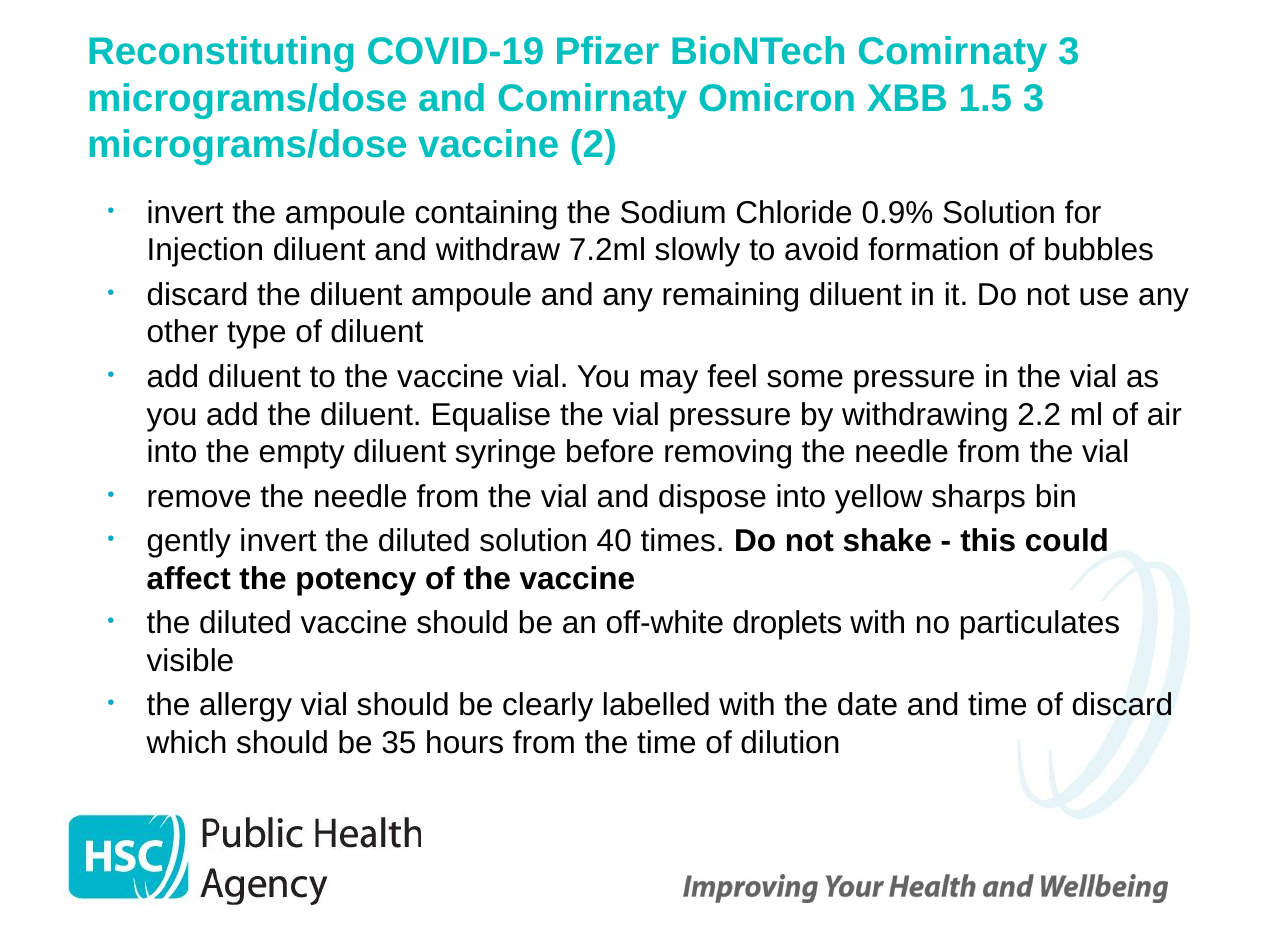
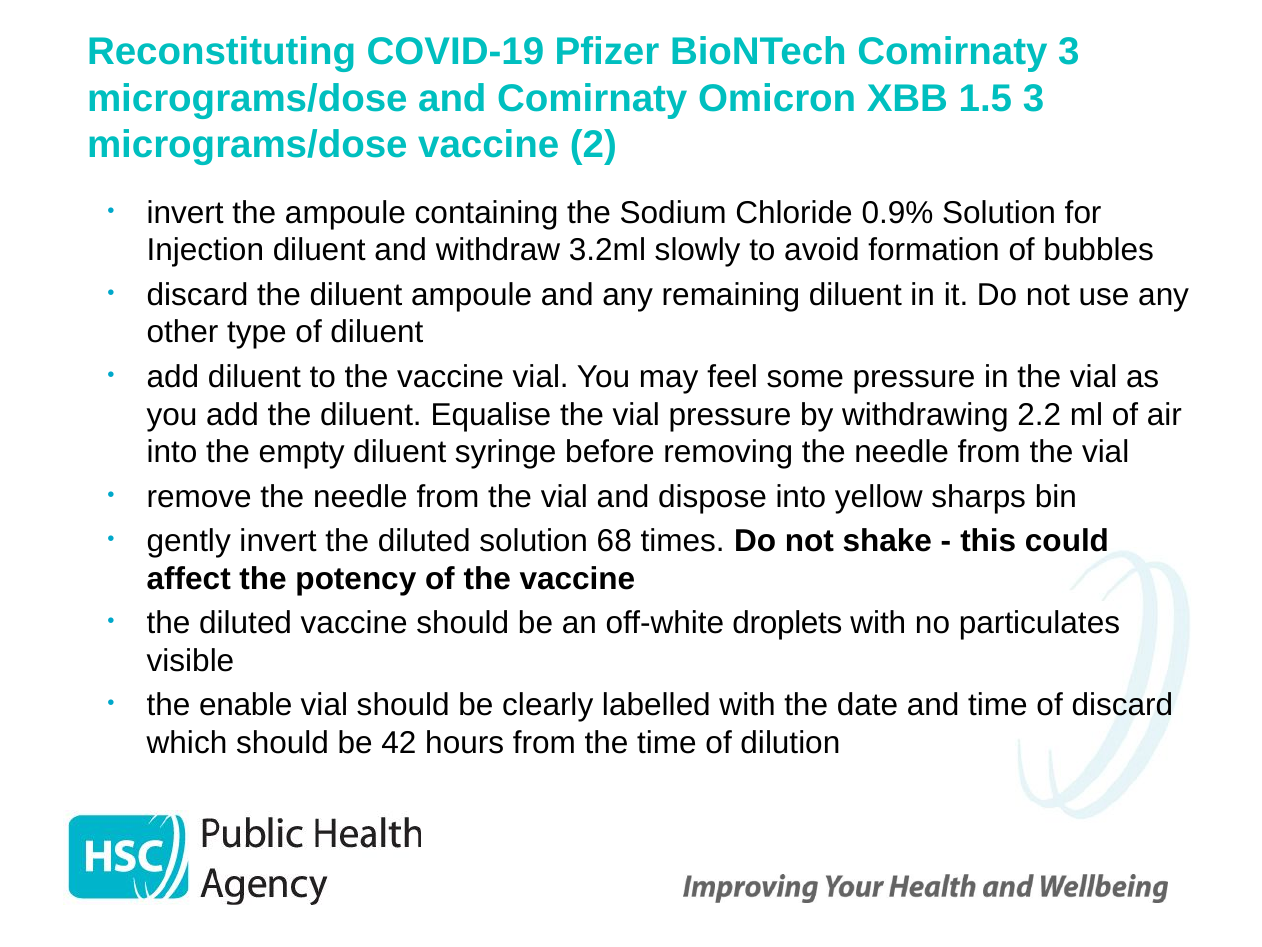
7.2ml: 7.2ml -> 3.2ml
40: 40 -> 68
allergy: allergy -> enable
35: 35 -> 42
